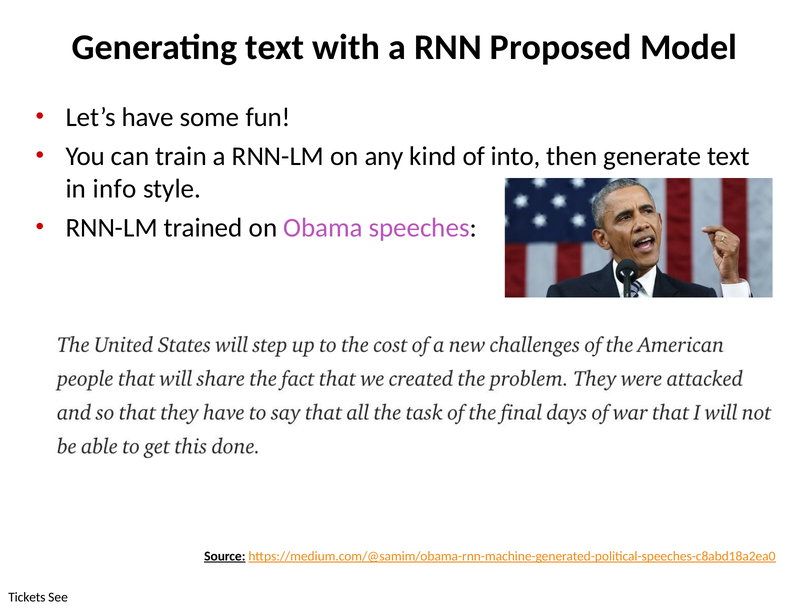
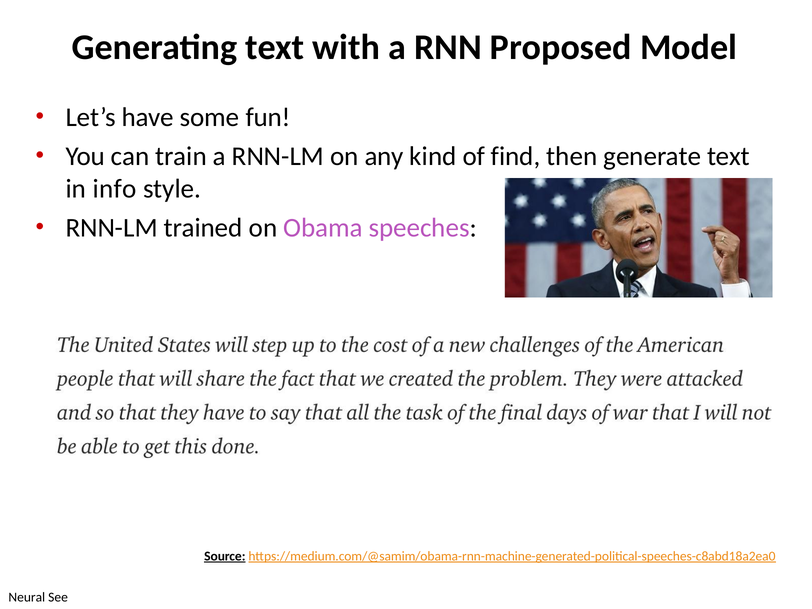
into: into -> find
Tickets: Tickets -> Neural
